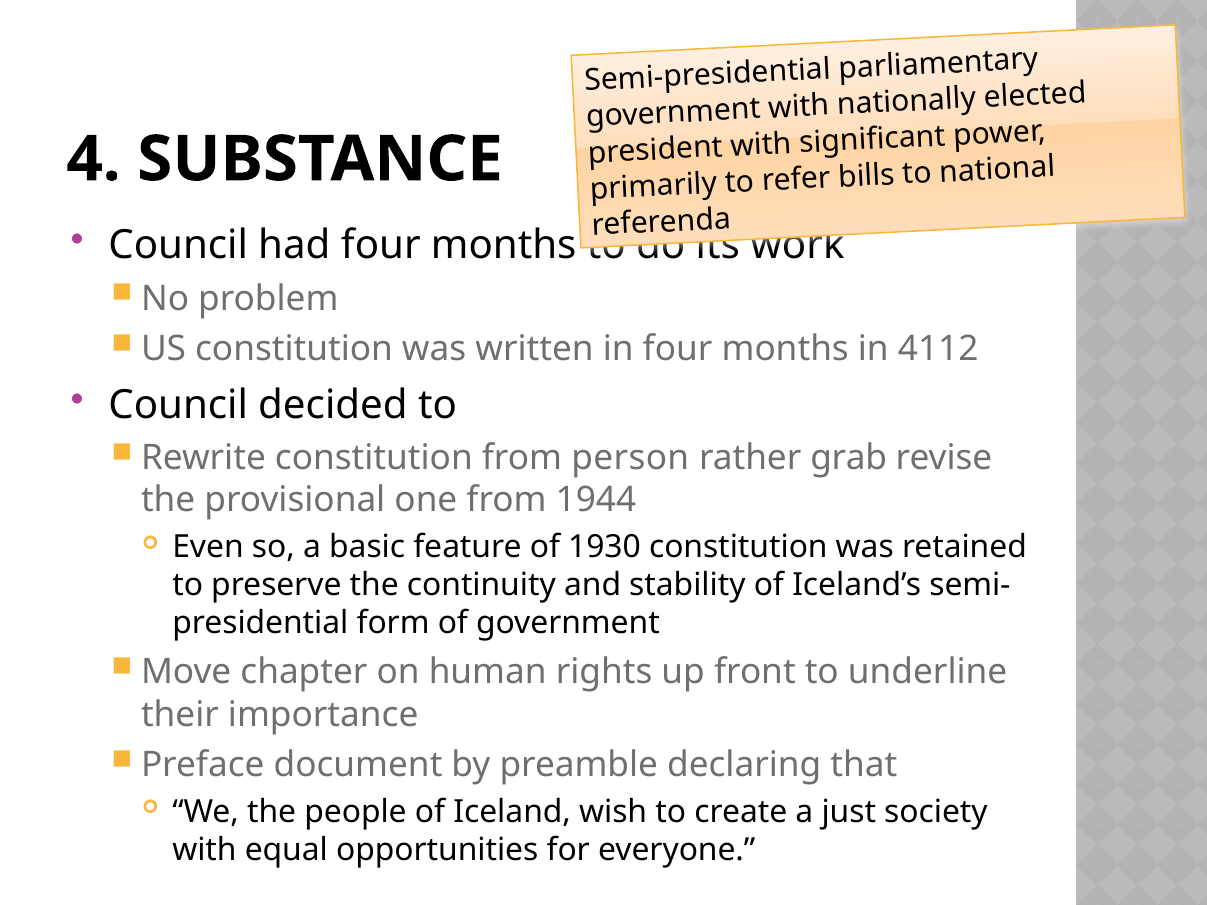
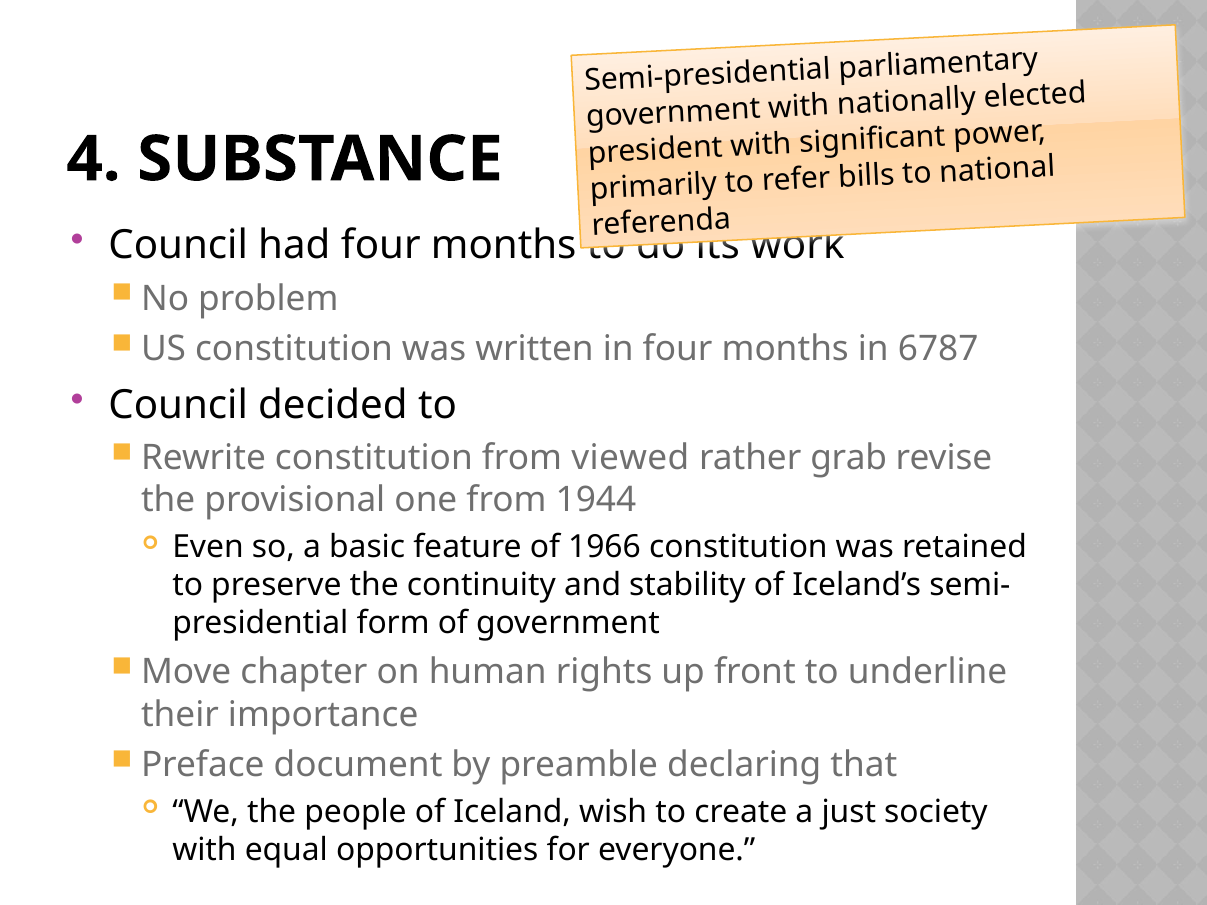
4112: 4112 -> 6787
person: person -> viewed
1930: 1930 -> 1966
